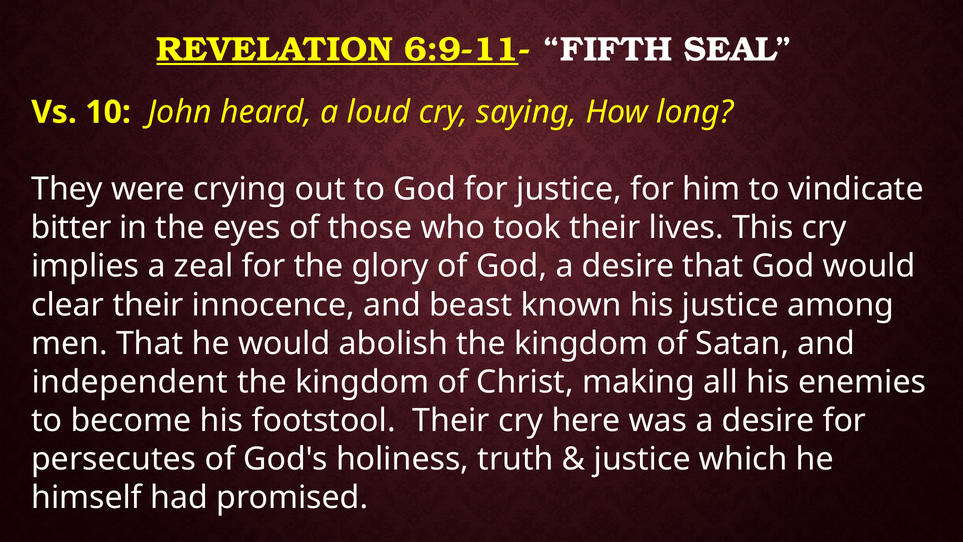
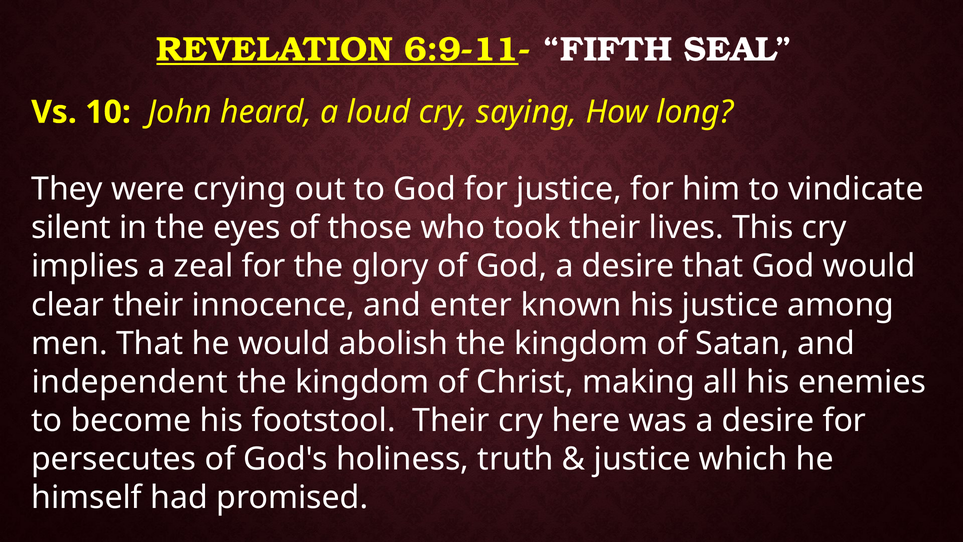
bitter: bitter -> silent
beast: beast -> enter
